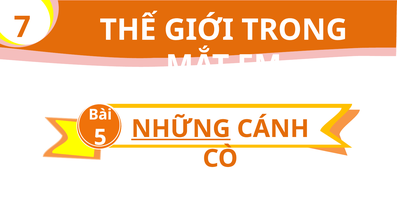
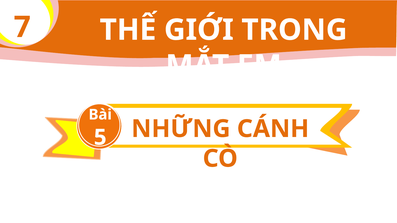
NHỮNG underline: present -> none
